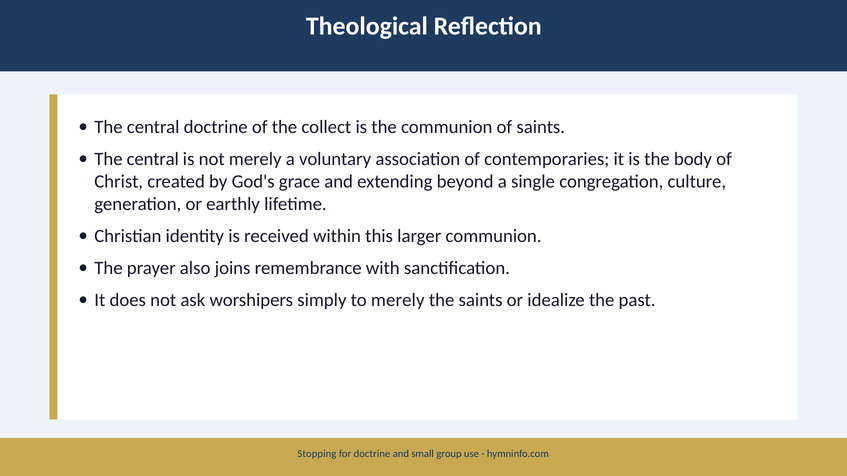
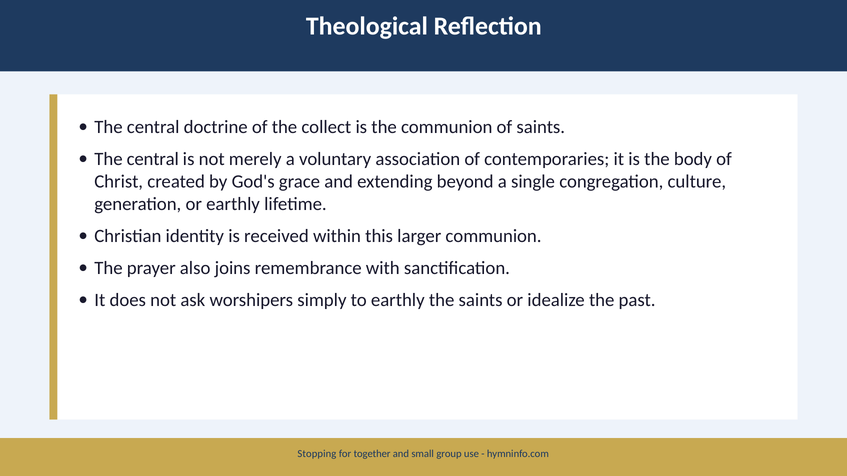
to merely: merely -> earthly
for doctrine: doctrine -> together
